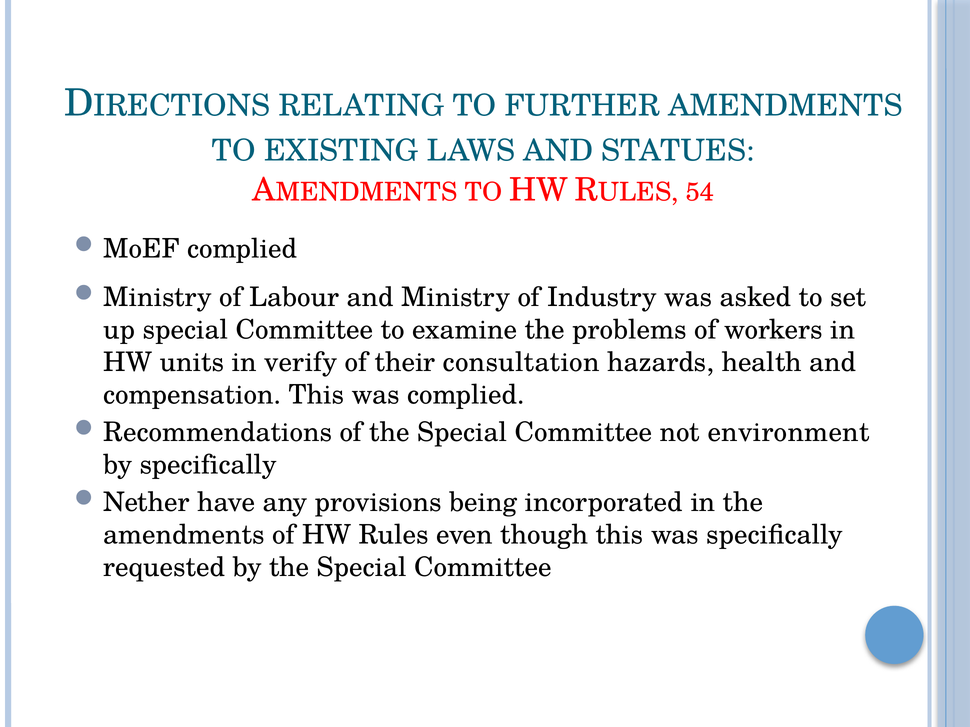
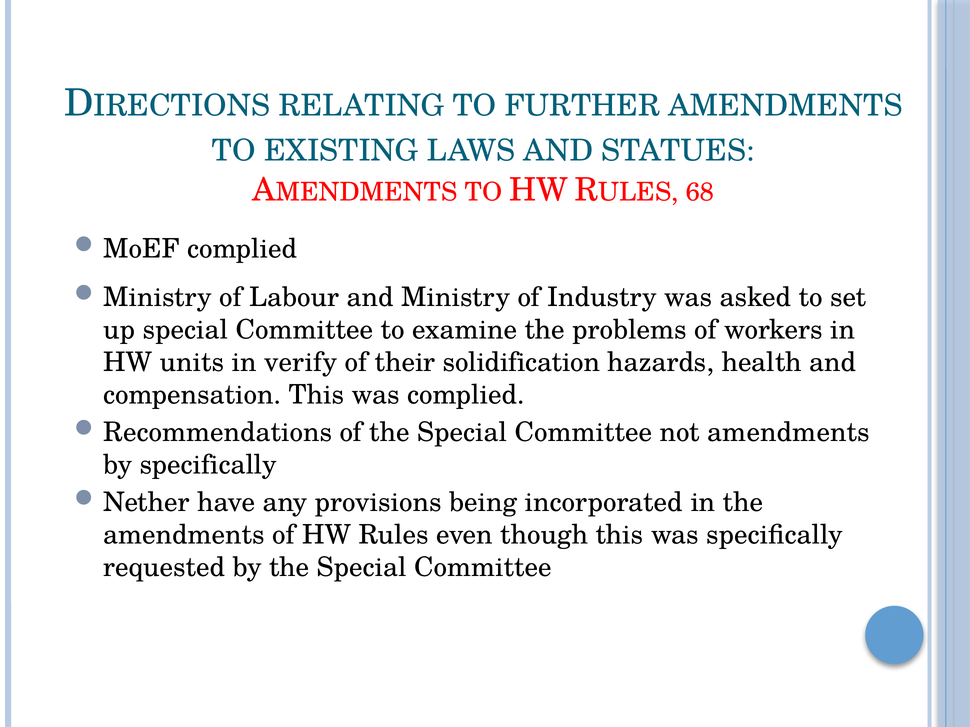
54: 54 -> 68
consultation: consultation -> solidification
not environment: environment -> amendments
